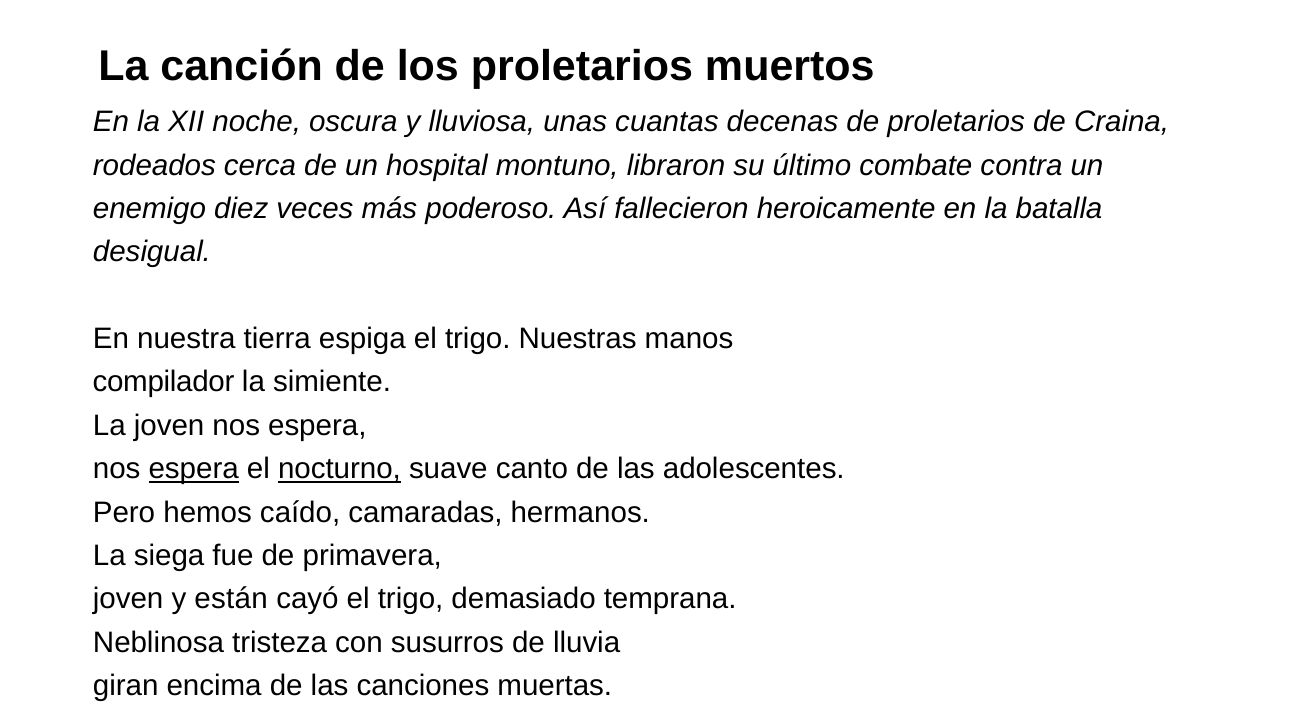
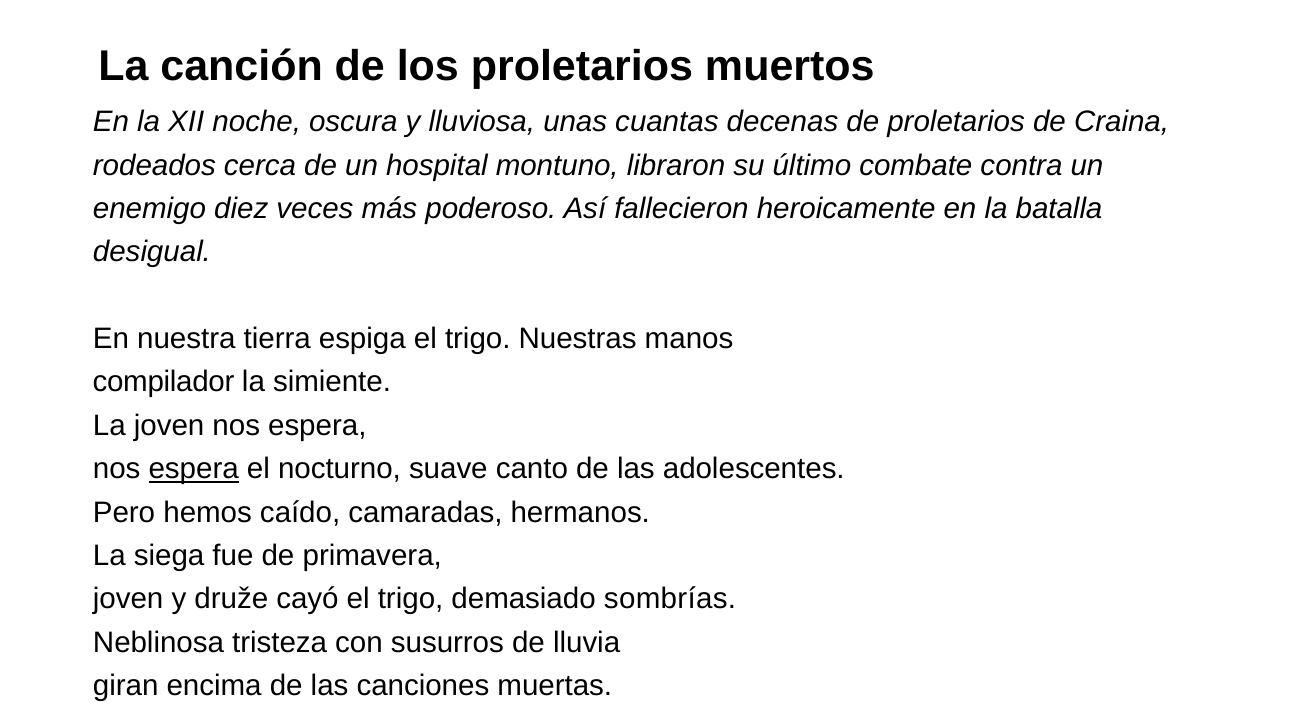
nocturno underline: present -> none
están: están -> druže
temprana: temprana -> sombrías
